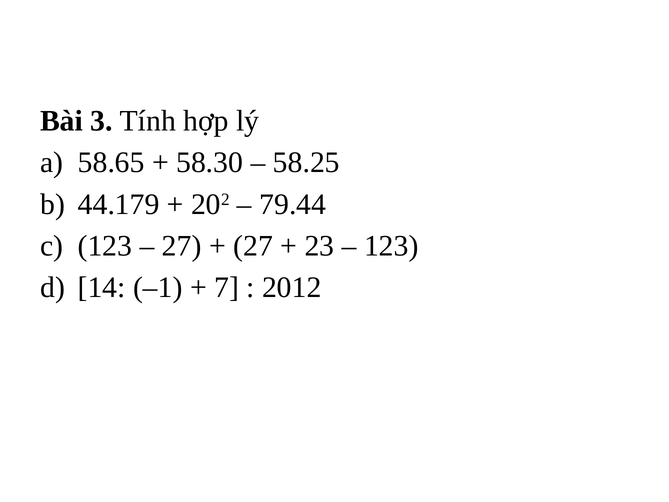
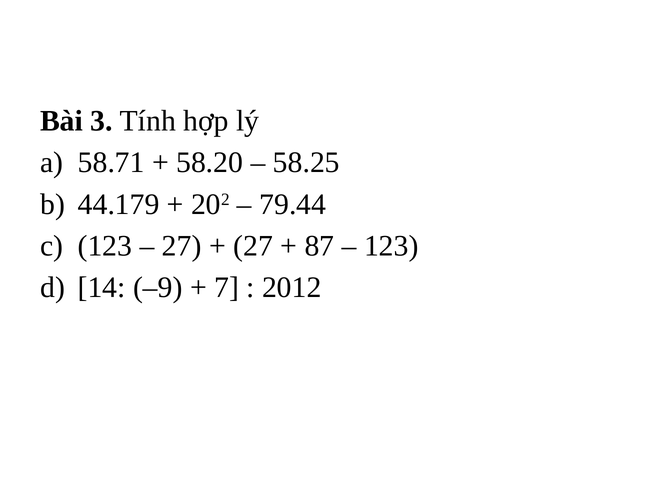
58.65: 58.65 -> 58.71
58.30: 58.30 -> 58.20
23: 23 -> 87
–1: –1 -> –9
